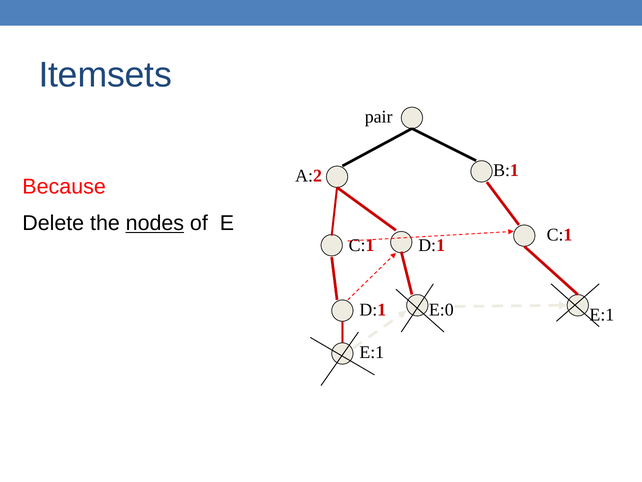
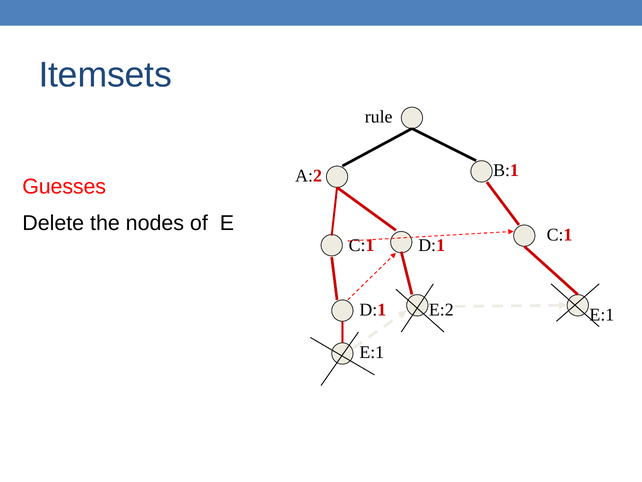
pair: pair -> rule
Because: Because -> Guesses
nodes underline: present -> none
E:0: E:0 -> E:2
